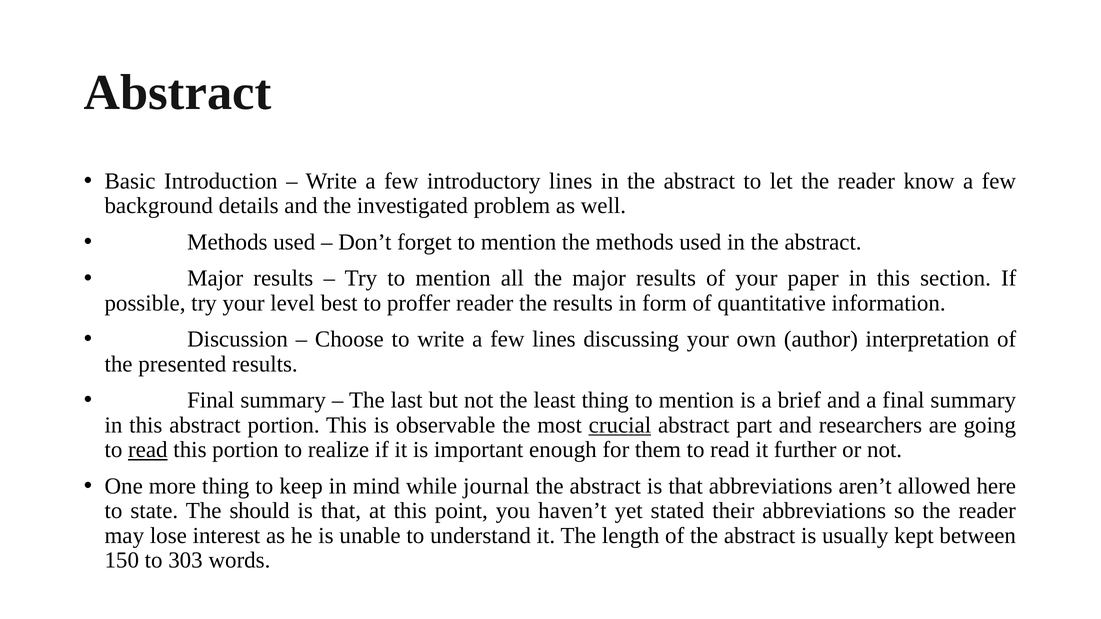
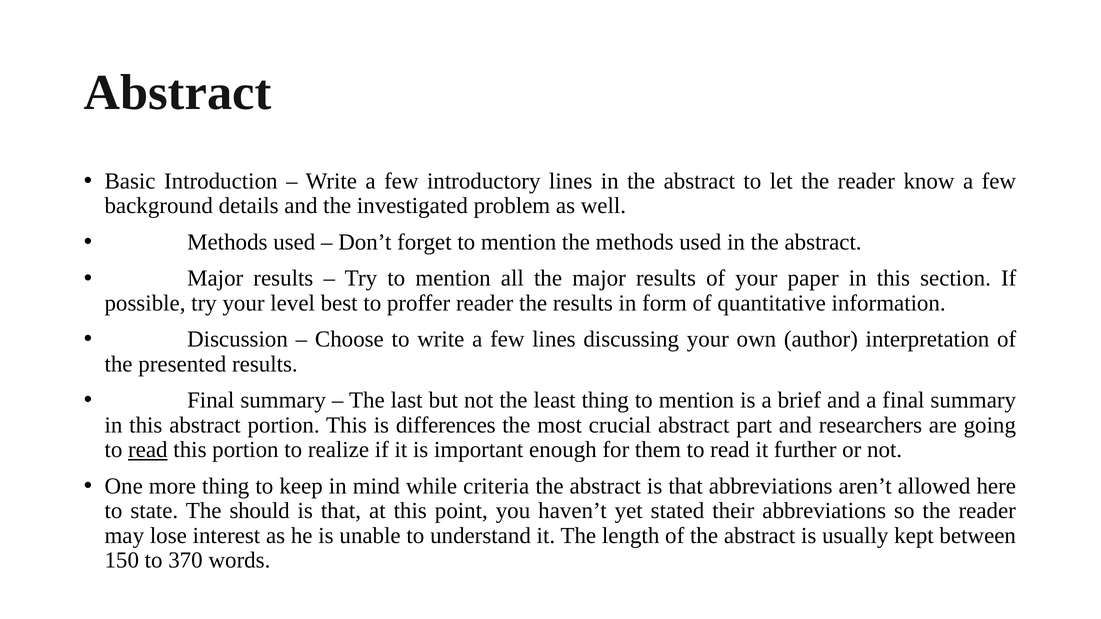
observable: observable -> differences
crucial underline: present -> none
journal: journal -> criteria
303: 303 -> 370
